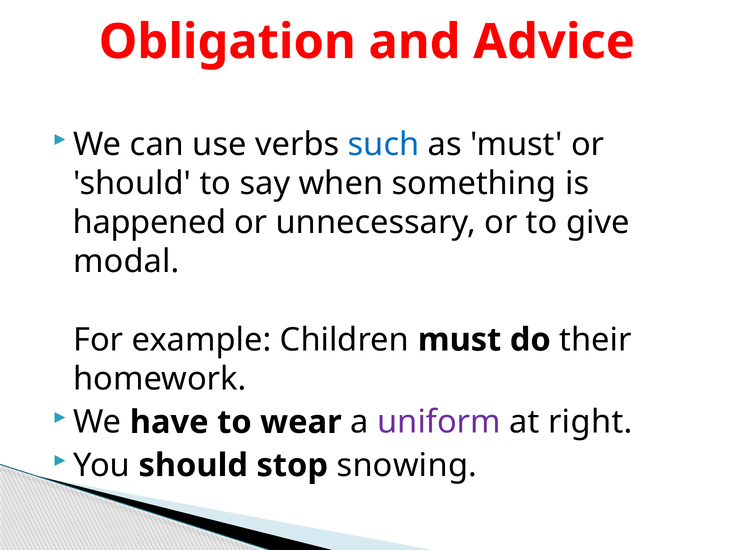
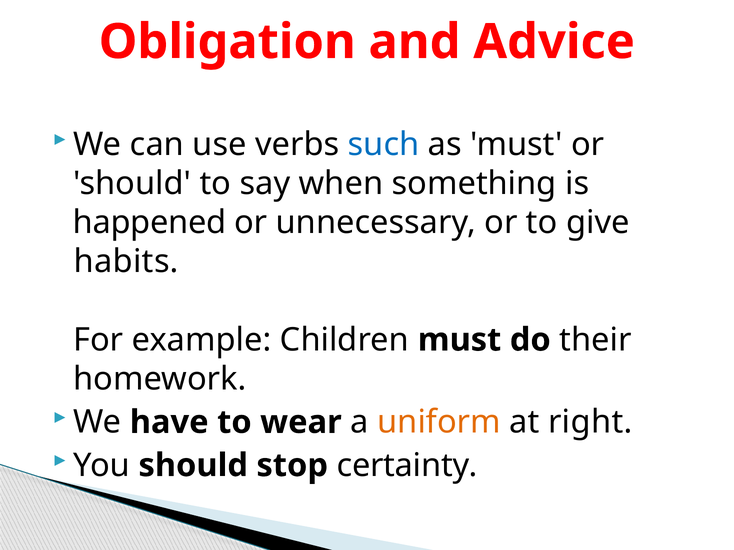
modal: modal -> habits
uniform colour: purple -> orange
snowing: snowing -> certainty
